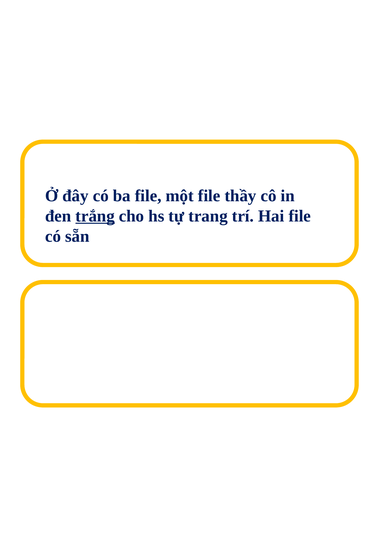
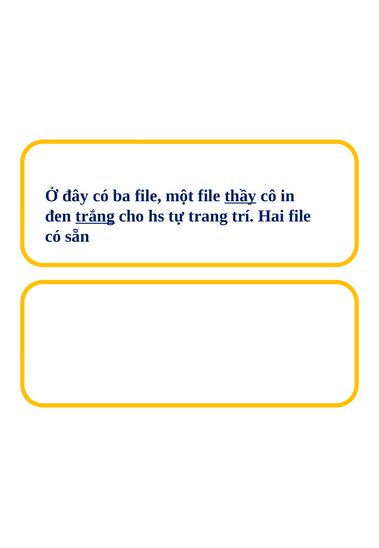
thầy underline: none -> present
